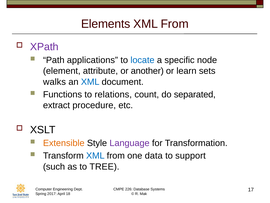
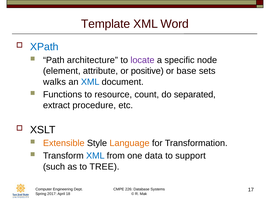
Elements: Elements -> Template
From at (175, 24): From -> Word
XPath colour: purple -> blue
applications: applications -> architecture
locate colour: blue -> purple
another: another -> positive
learn: learn -> base
relations: relations -> resource
Language colour: purple -> orange
